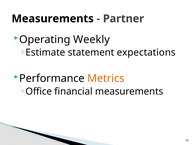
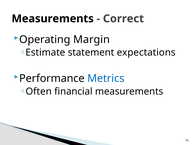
Partner: Partner -> Correct
Weekly: Weekly -> Margin
Metrics colour: orange -> blue
Office: Office -> Often
